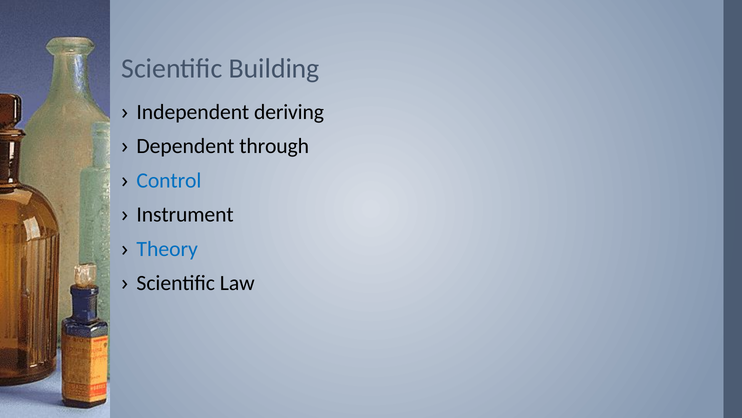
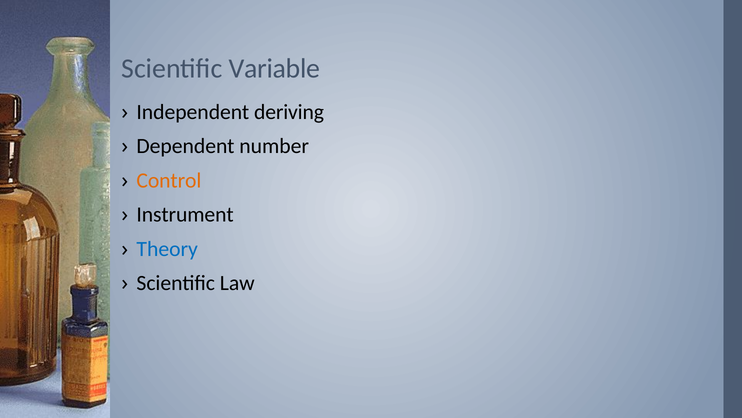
Building: Building -> Variable
through: through -> number
Control colour: blue -> orange
